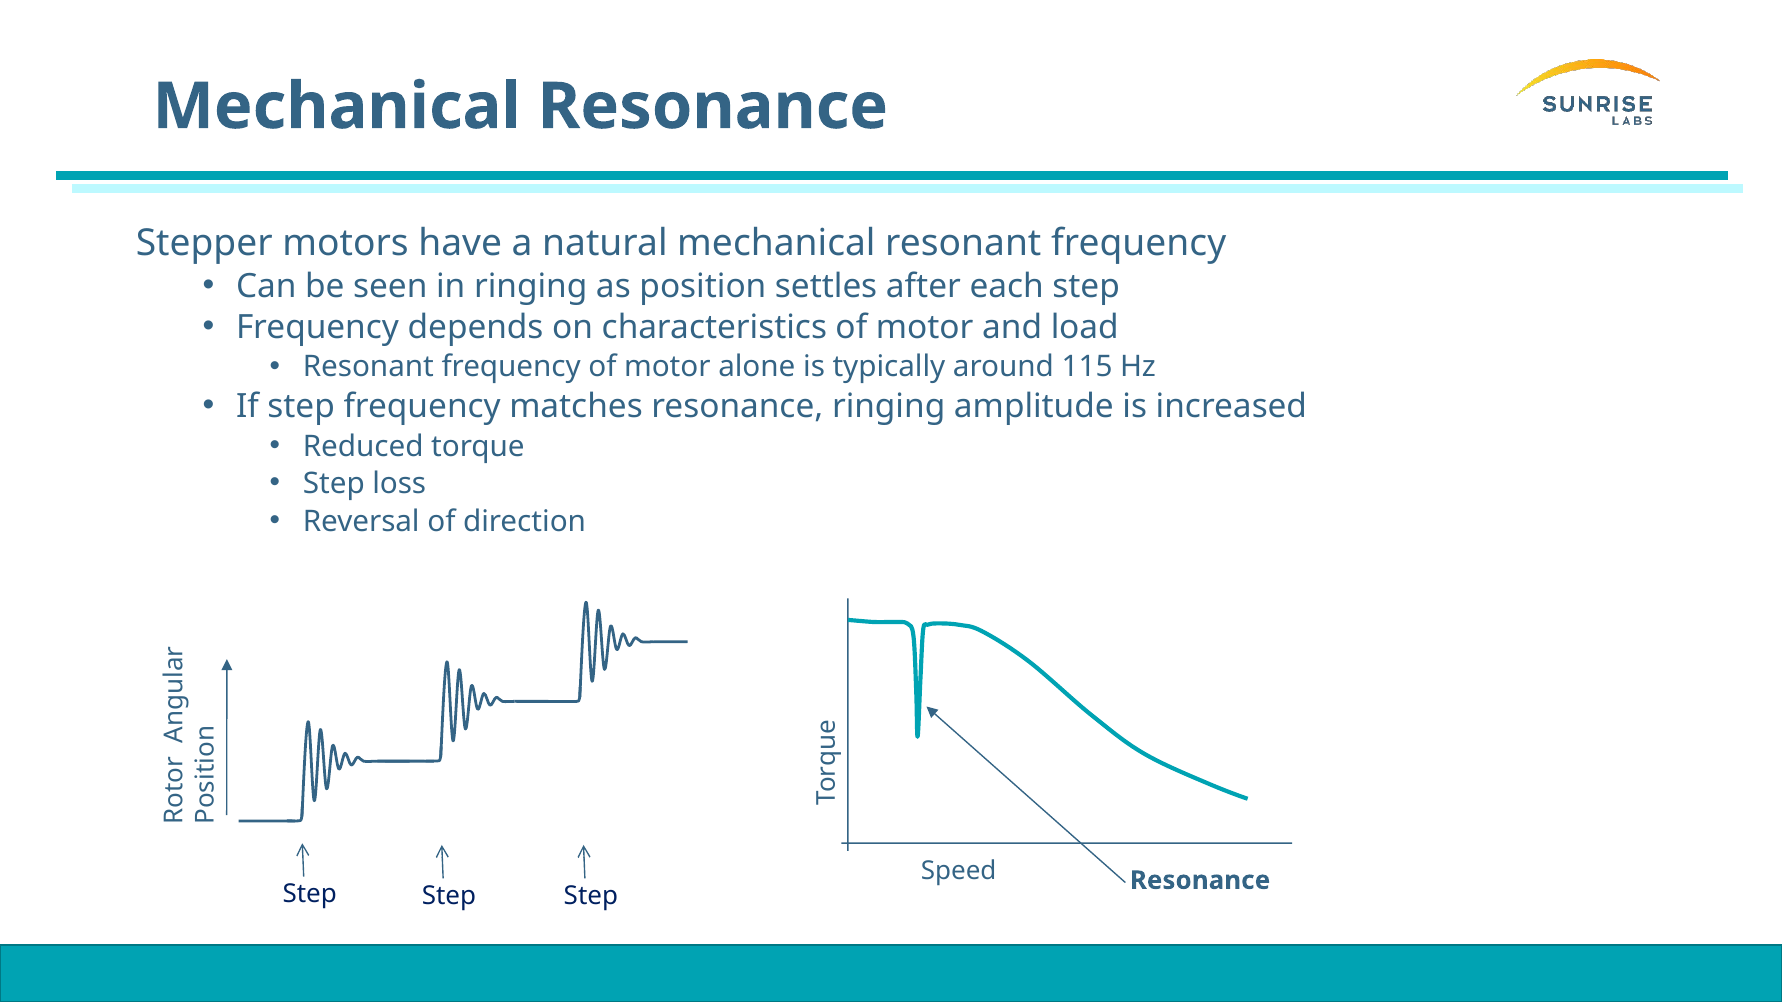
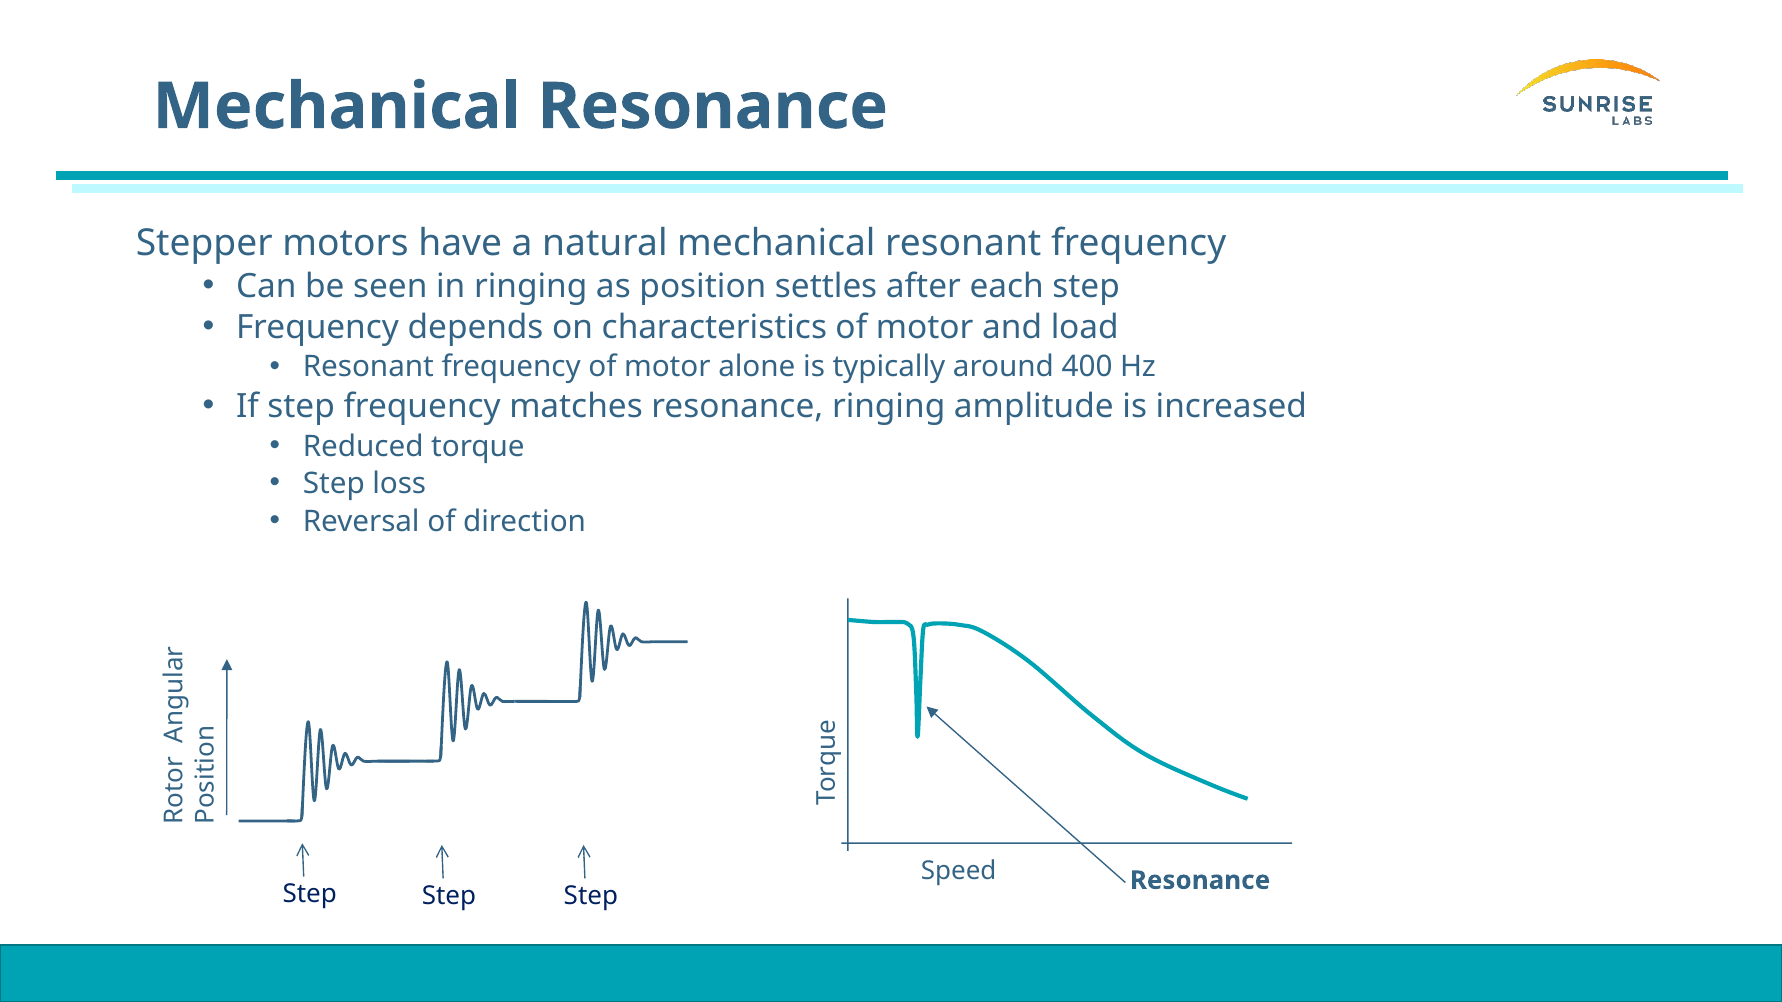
115: 115 -> 400
